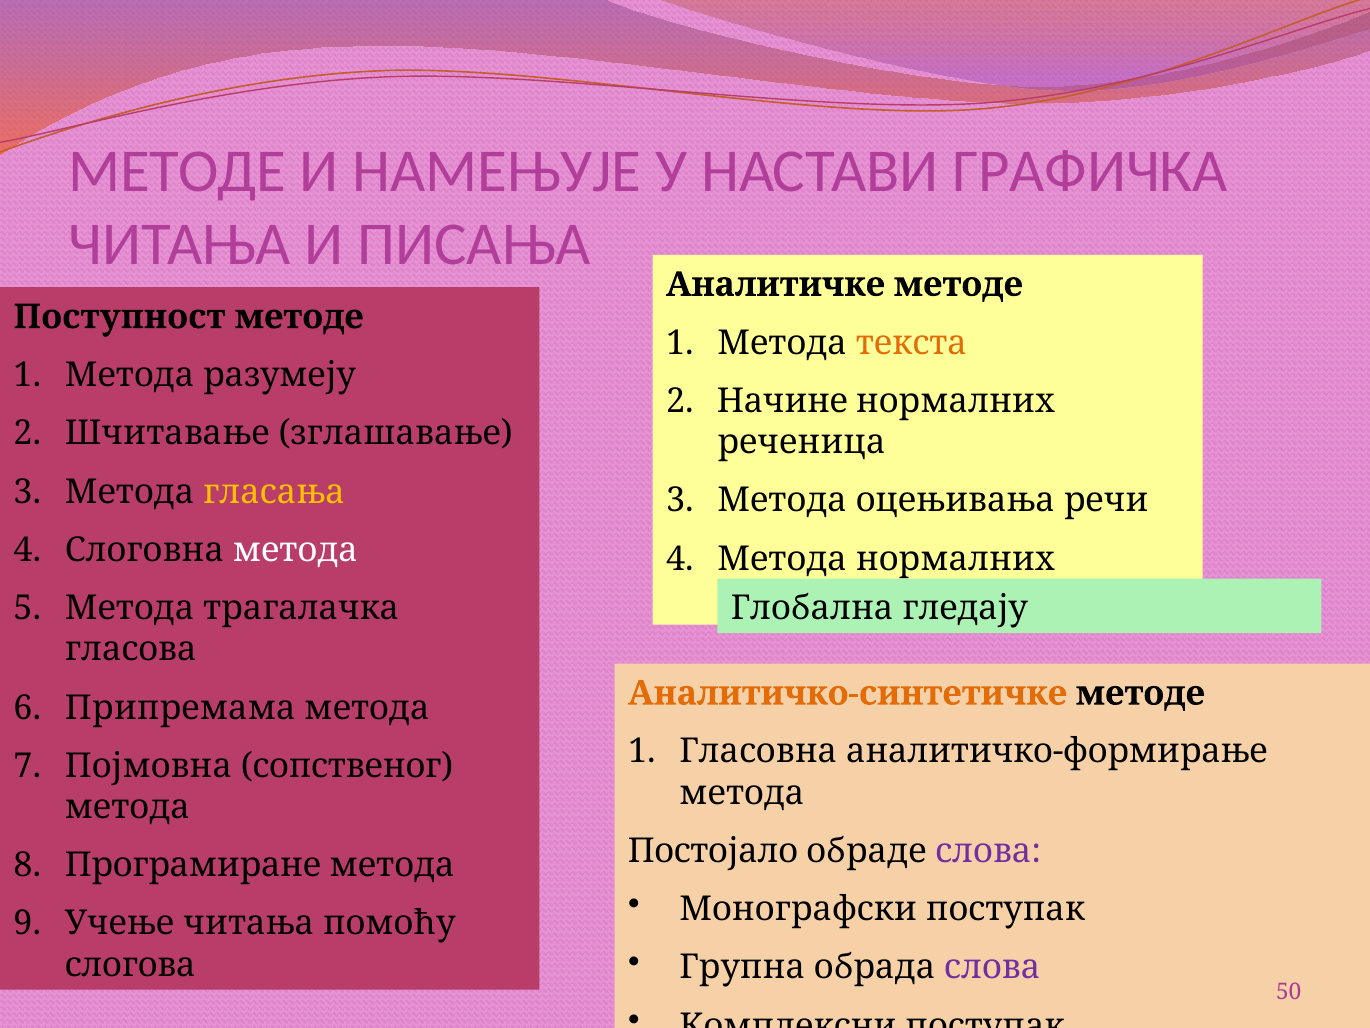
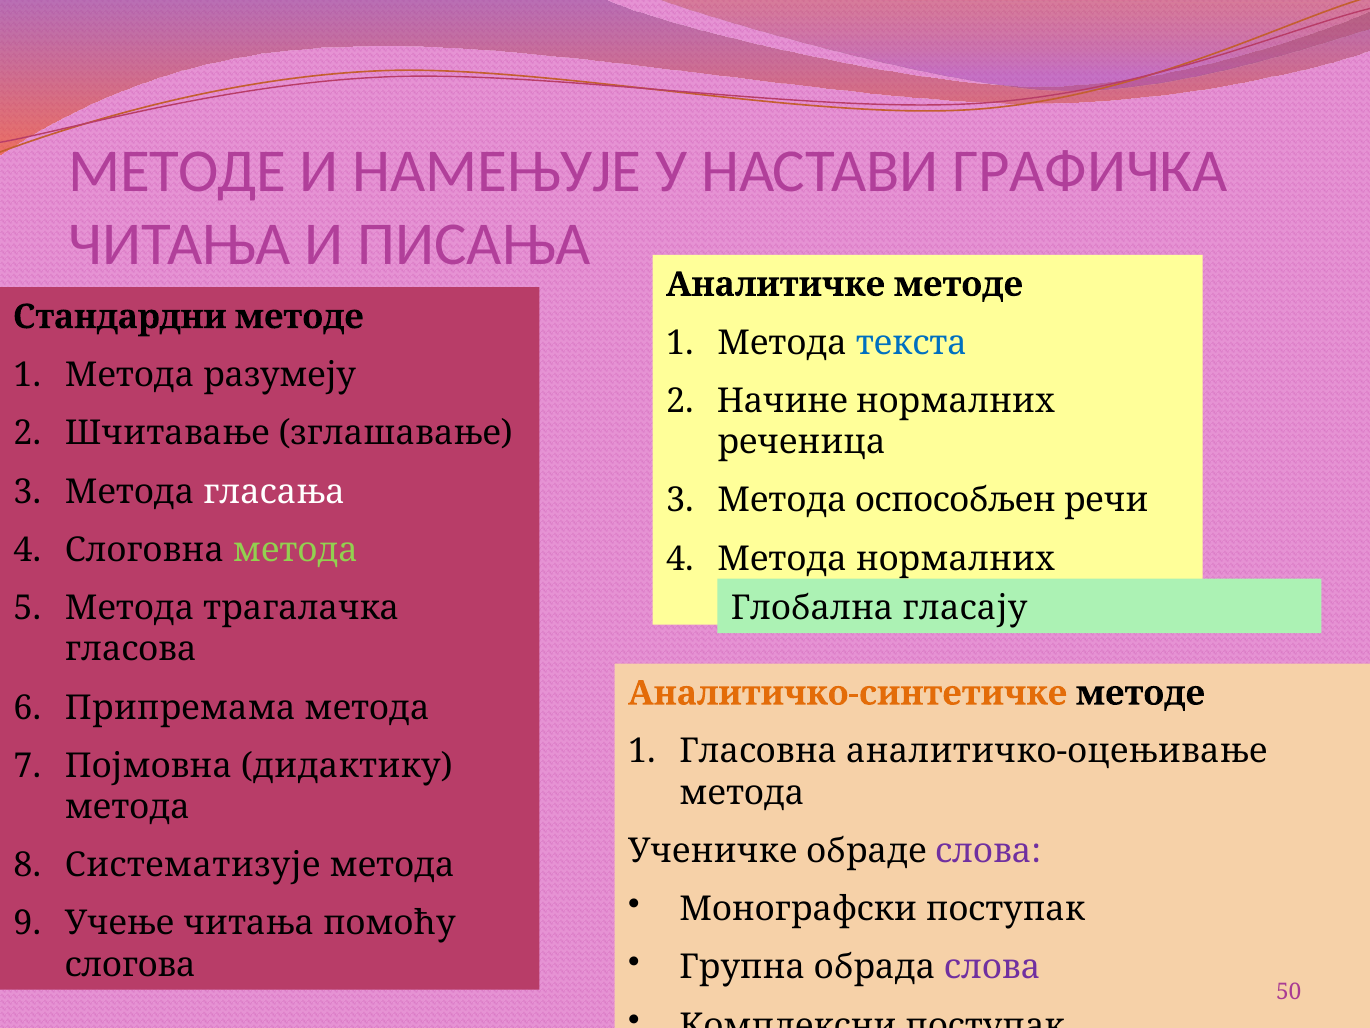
Поступност: Поступност -> Стандардни
текста colour: orange -> blue
гласања colour: yellow -> white
оцењивања: оцењивања -> оспособљен
метода at (295, 550) colour: white -> light green
гледају: гледају -> гласају
аналитичко-формирање: аналитичко-формирање -> аналитичко-оцењивање
сопственог: сопственог -> дидактику
Постојало: Постојало -> Ученичке
Програмиране: Програмиране -> Систематизује
